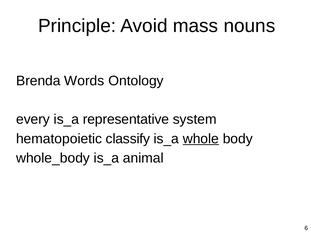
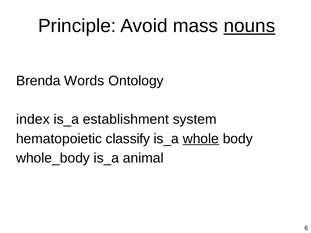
nouns underline: none -> present
every: every -> index
representative: representative -> establishment
